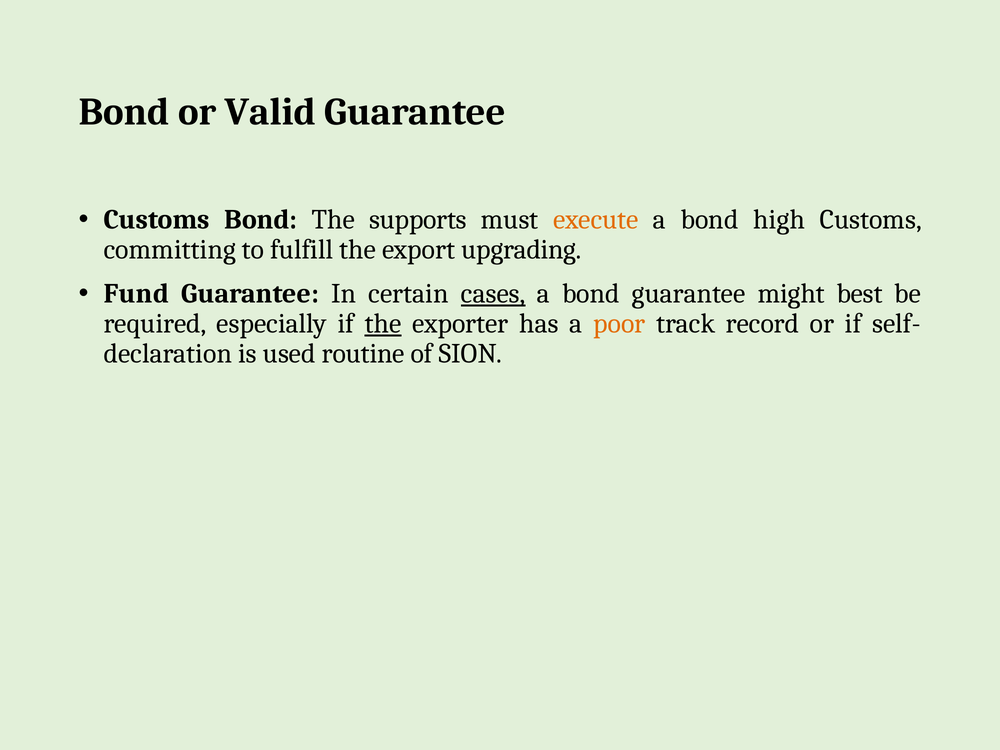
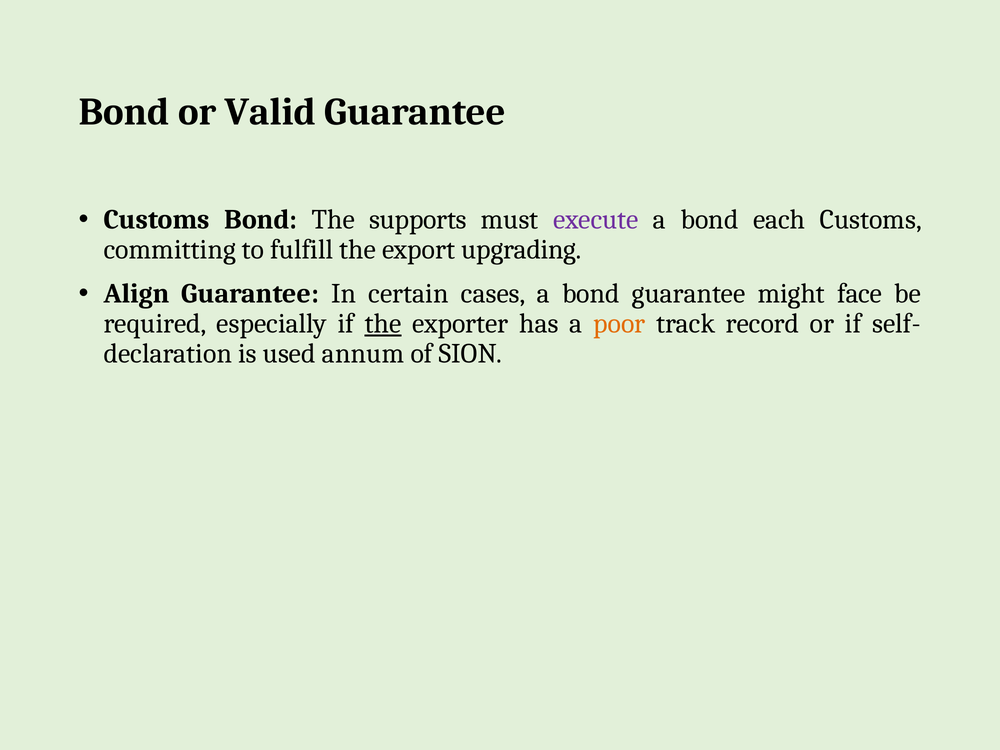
execute colour: orange -> purple
high: high -> each
Fund: Fund -> Align
cases underline: present -> none
best: best -> face
routine: routine -> annum
